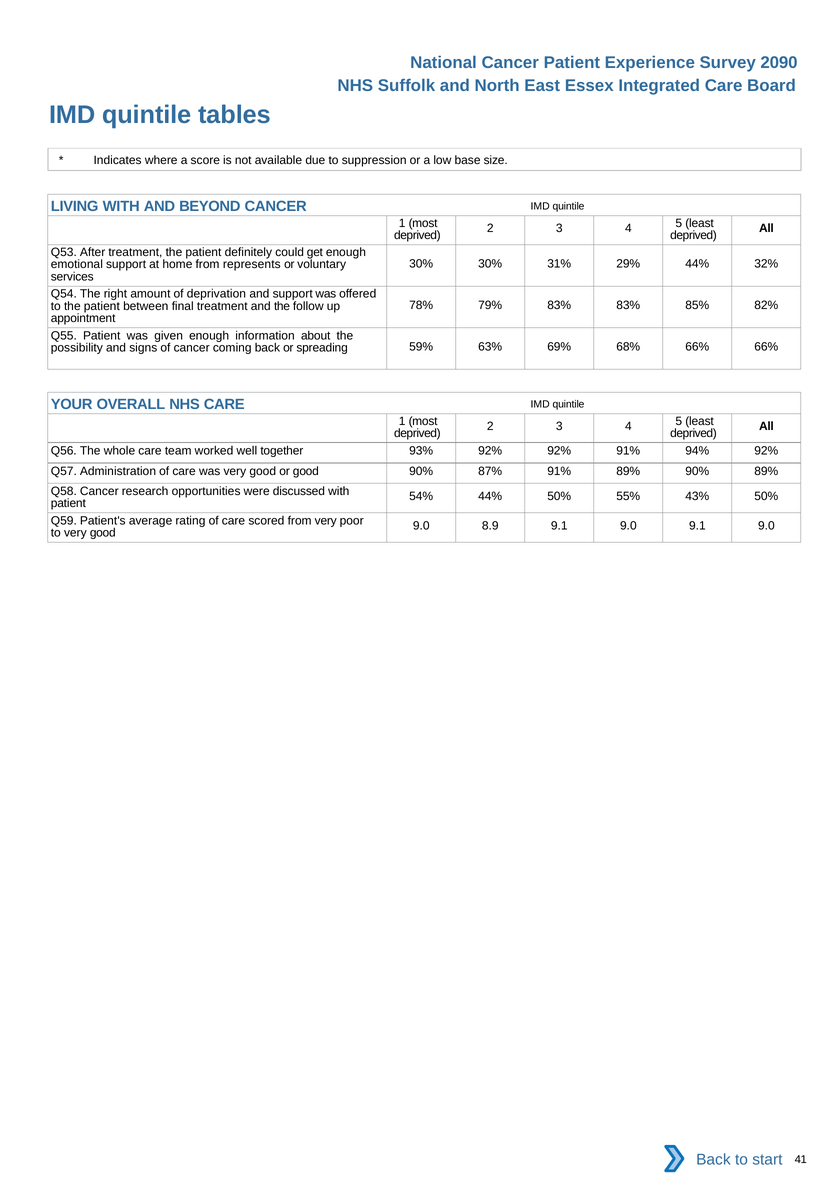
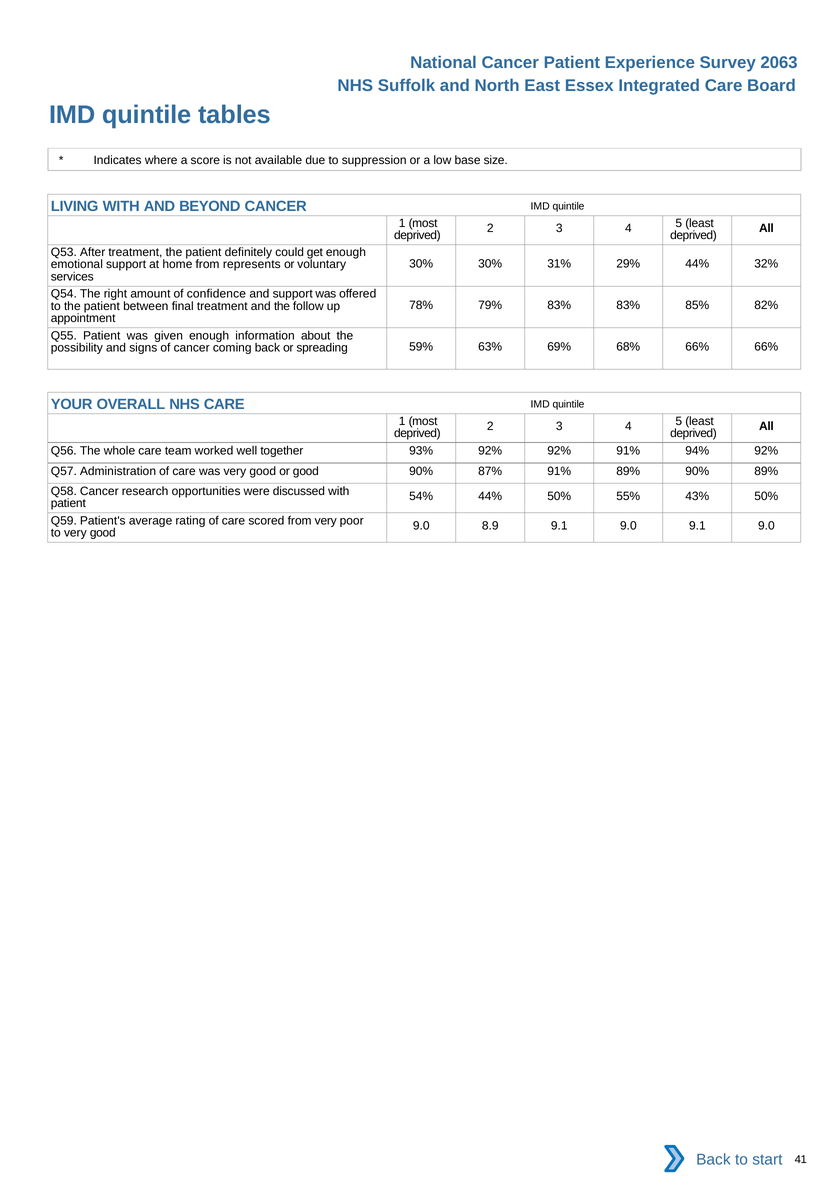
2090: 2090 -> 2063
deprivation: deprivation -> confidence
